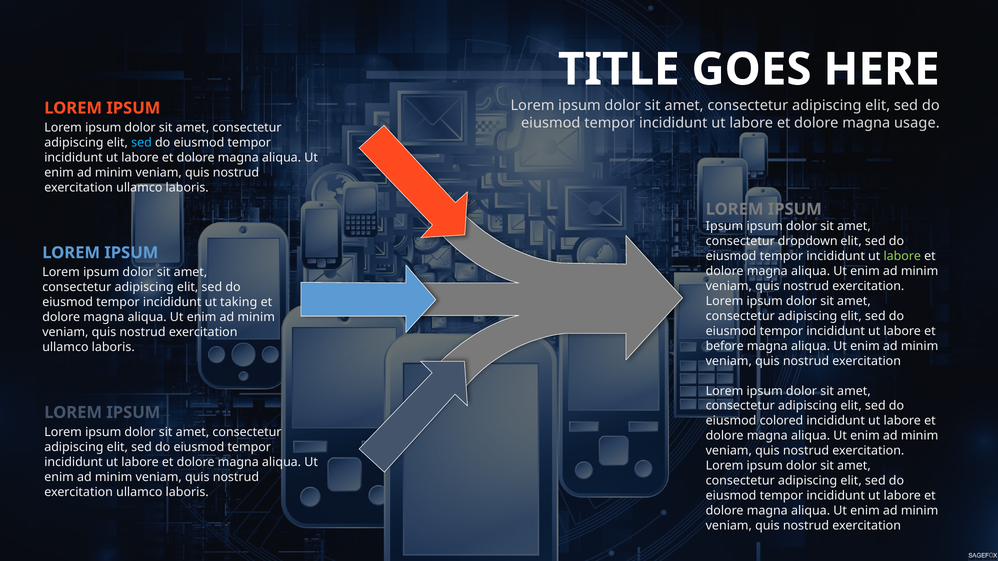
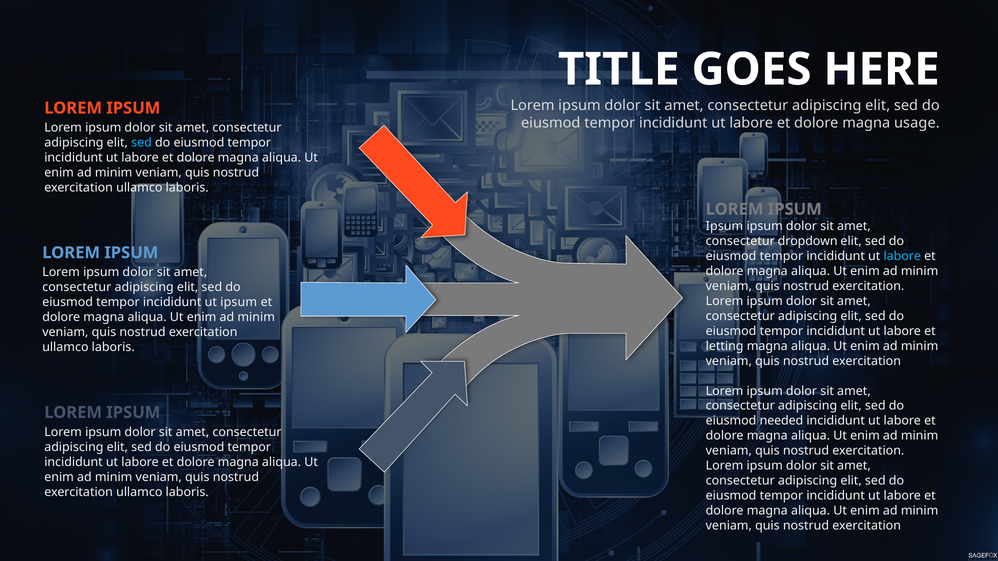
labore at (902, 256) colour: light green -> light blue
ut taking: taking -> ipsum
before: before -> letting
colored: colored -> needed
